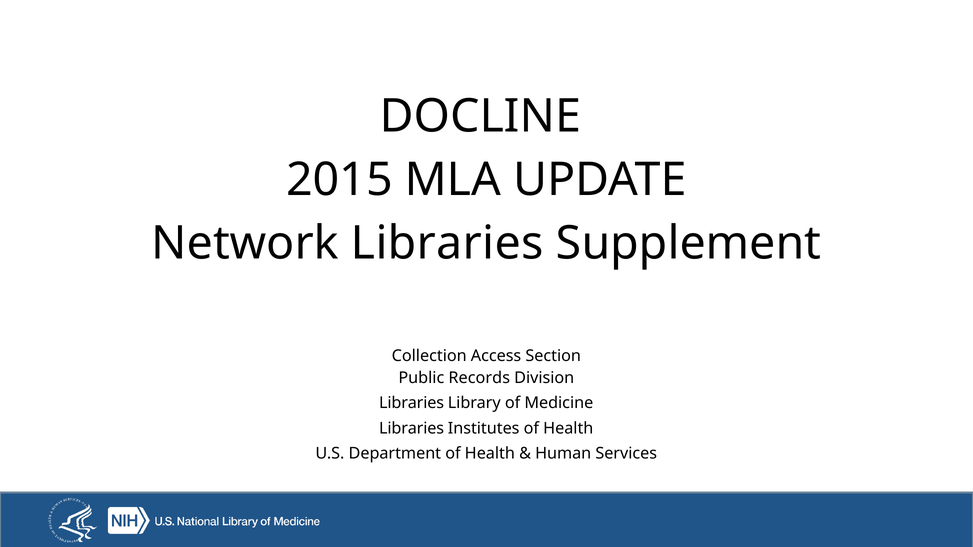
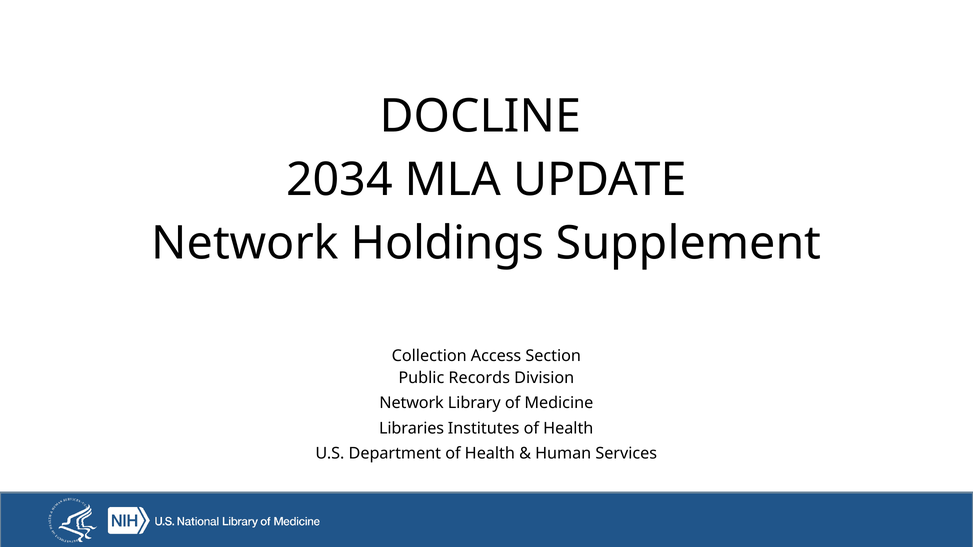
2015: 2015 -> 2034
Network Libraries: Libraries -> Holdings
Libraries at (412, 403): Libraries -> Network
